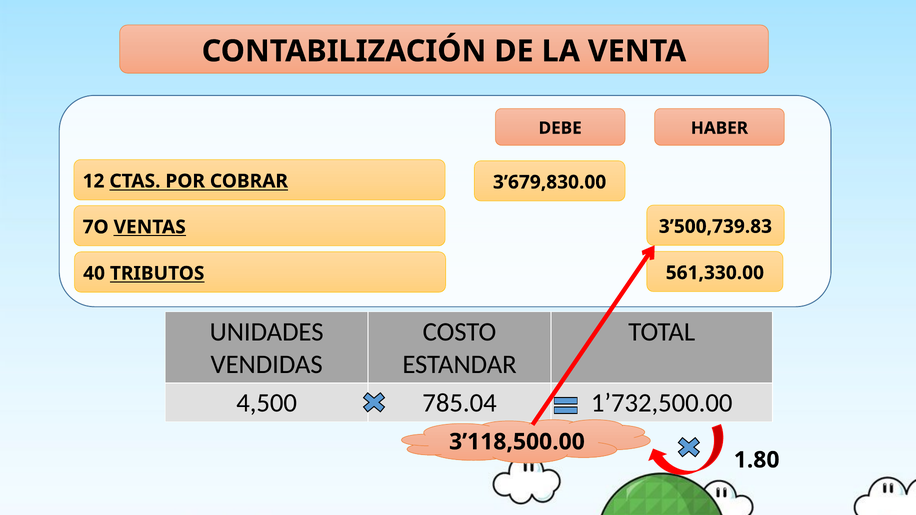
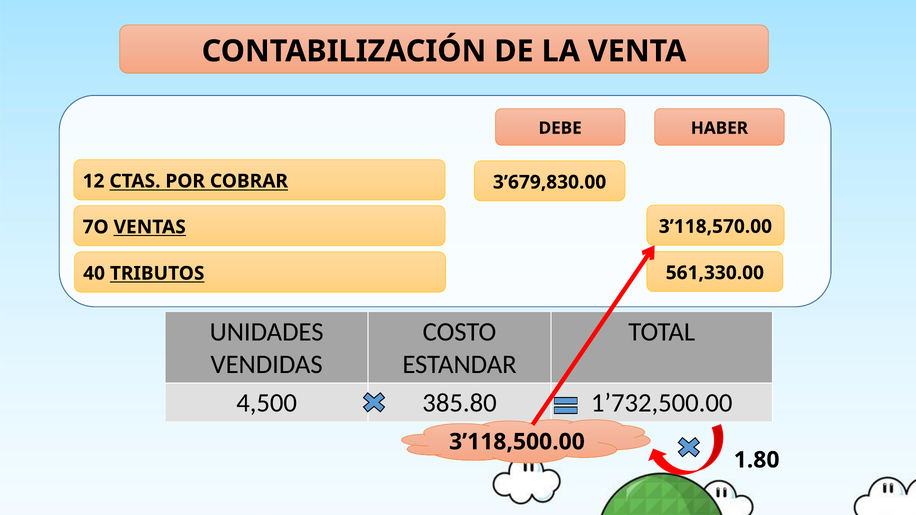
3’500,739.83: 3’500,739.83 -> 3’118,570.00
785.04: 785.04 -> 385.80
